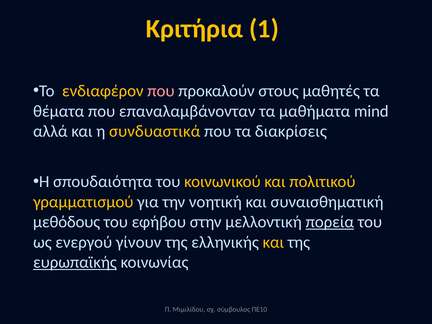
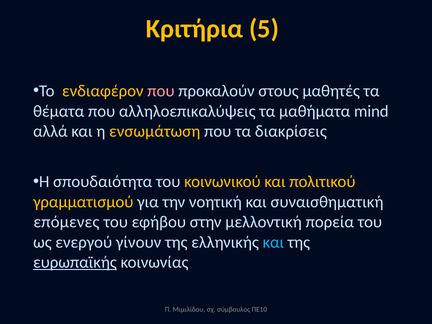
1: 1 -> 5
επαναλαμβάνονταν: επαναλαμβάνονταν -> αλληλοεπικαλύψεις
συνδυαστικά: συνδυαστικά -> ενσωμάτωση
μεθόδους: μεθόδους -> επόμενες
πορεία underline: present -> none
και at (273, 242) colour: yellow -> light blue
